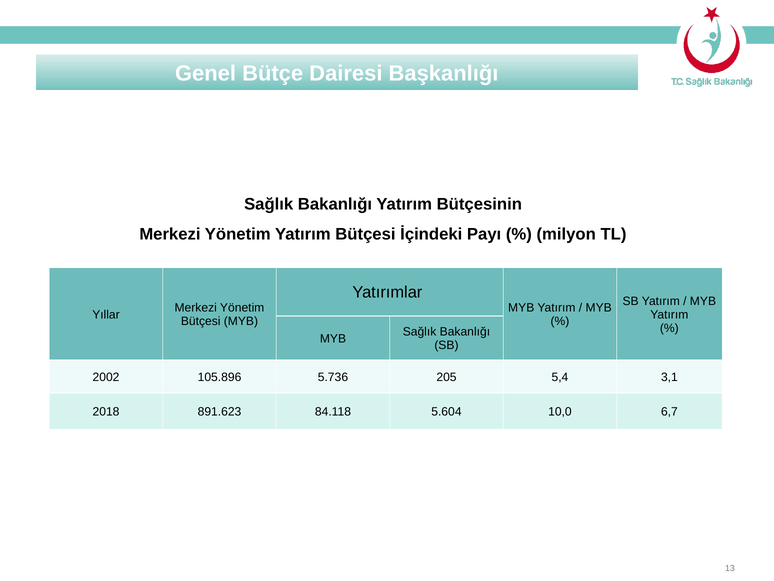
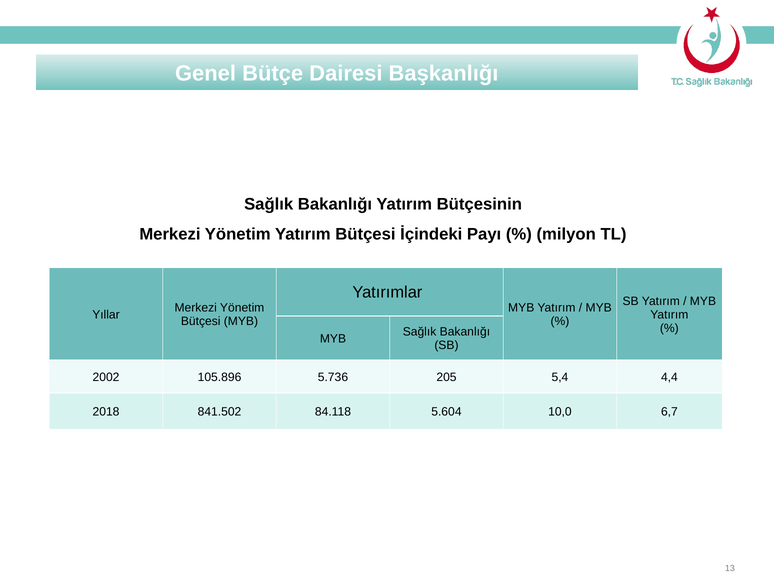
3,1: 3,1 -> 4,4
891.623: 891.623 -> 841.502
